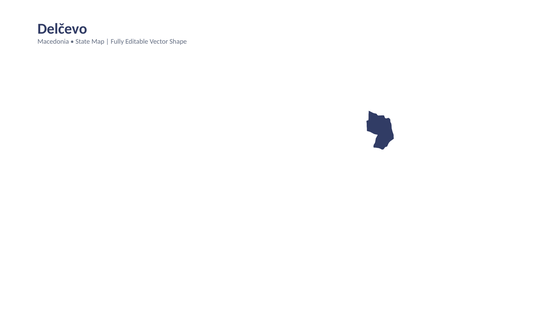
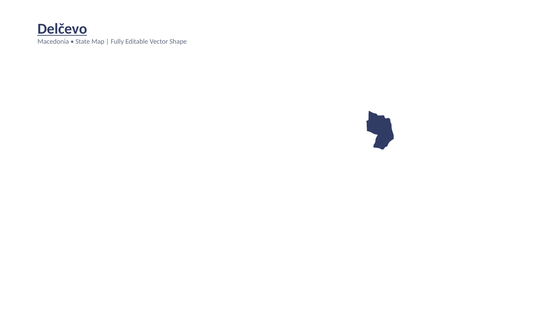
Delčevo underline: none -> present
